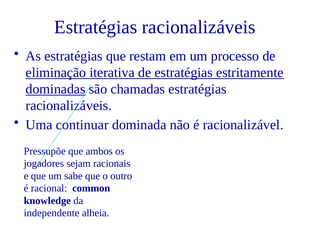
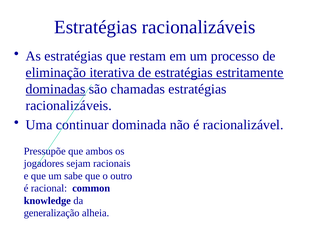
independente: independente -> generalização
